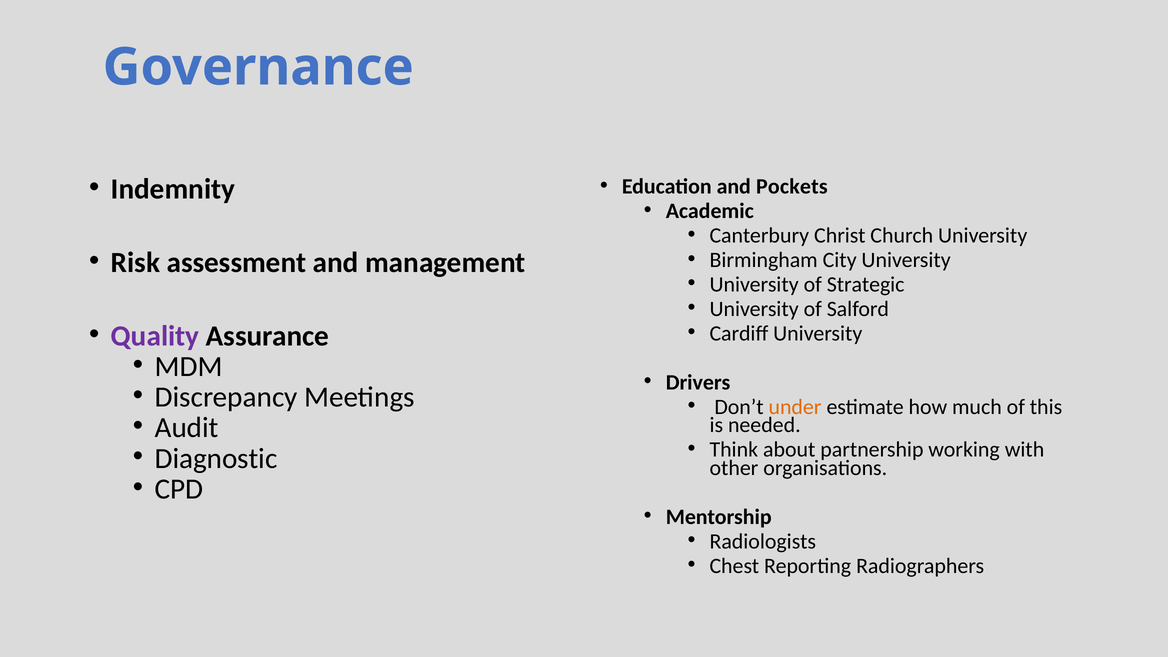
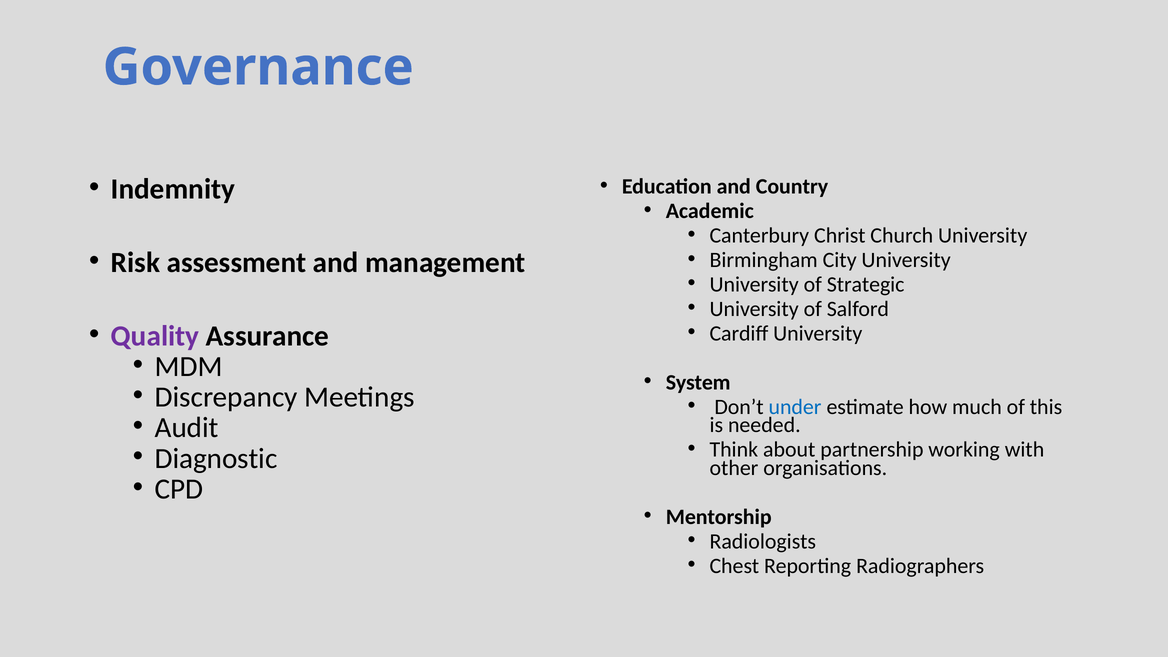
Pockets: Pockets -> Country
Drivers: Drivers -> System
under colour: orange -> blue
